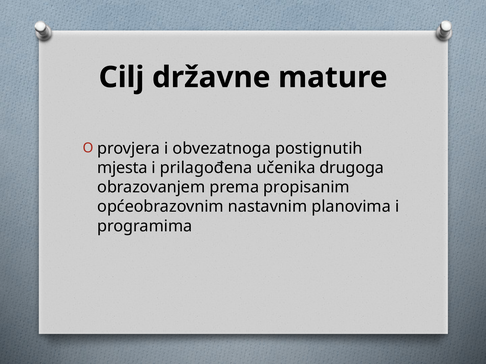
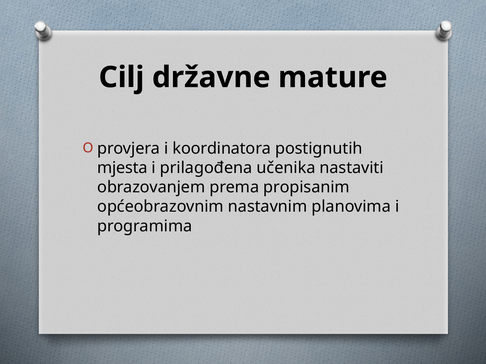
obvezatnoga: obvezatnoga -> koordinatora
drugoga: drugoga -> nastaviti
